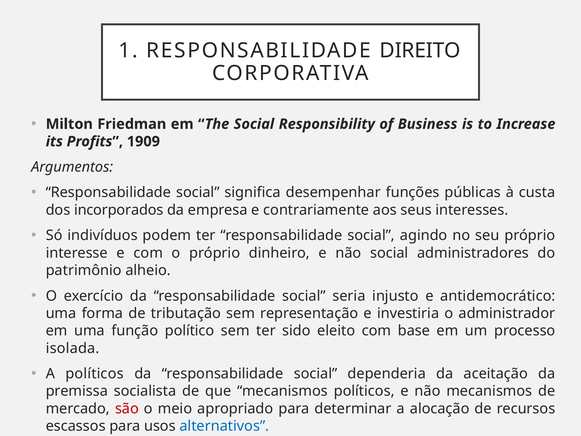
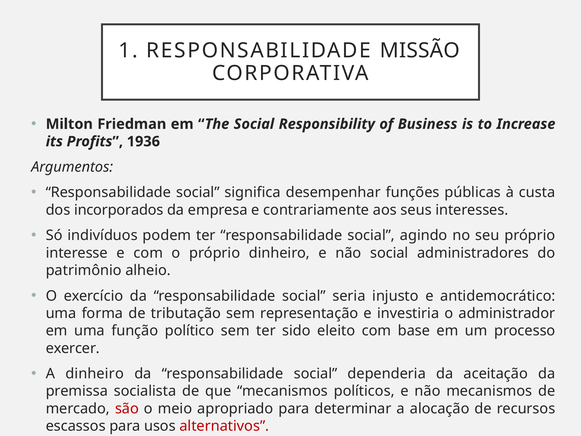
DIREITO: DIREITO -> MISSÃO
1909: 1909 -> 1936
isolada: isolada -> exercer
A políticos: políticos -> dinheiro
alternativos colour: blue -> red
